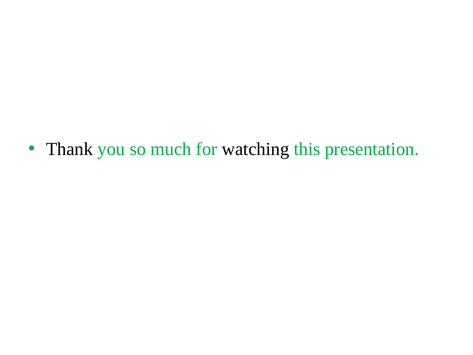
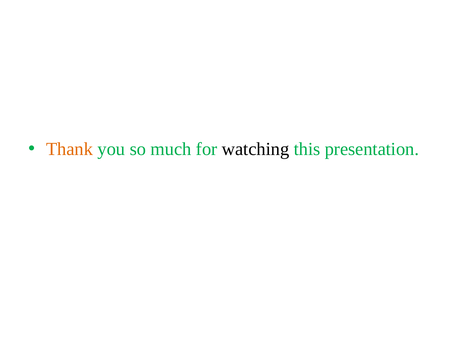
Thank colour: black -> orange
